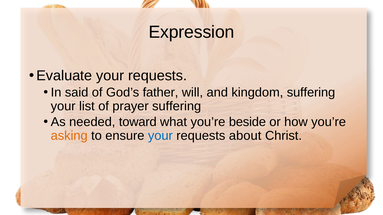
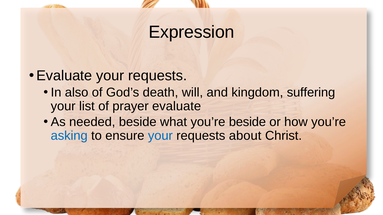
said: said -> also
father: father -> death
prayer suffering: suffering -> evaluate
needed toward: toward -> beside
asking colour: orange -> blue
